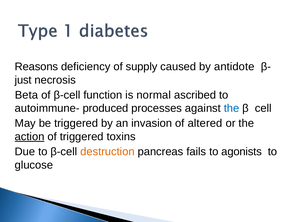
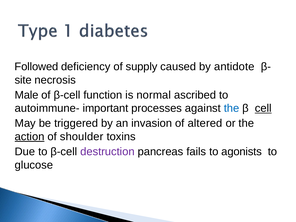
Reasons: Reasons -> Followed
just: just -> site
Beta: Beta -> Male
produced: produced -> important
cell underline: none -> present
of triggered: triggered -> shoulder
destruction colour: orange -> purple
